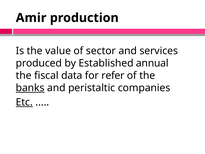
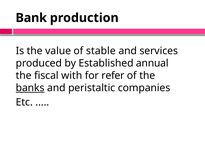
Amir: Amir -> Bank
sector: sector -> stable
data: data -> with
Etc underline: present -> none
